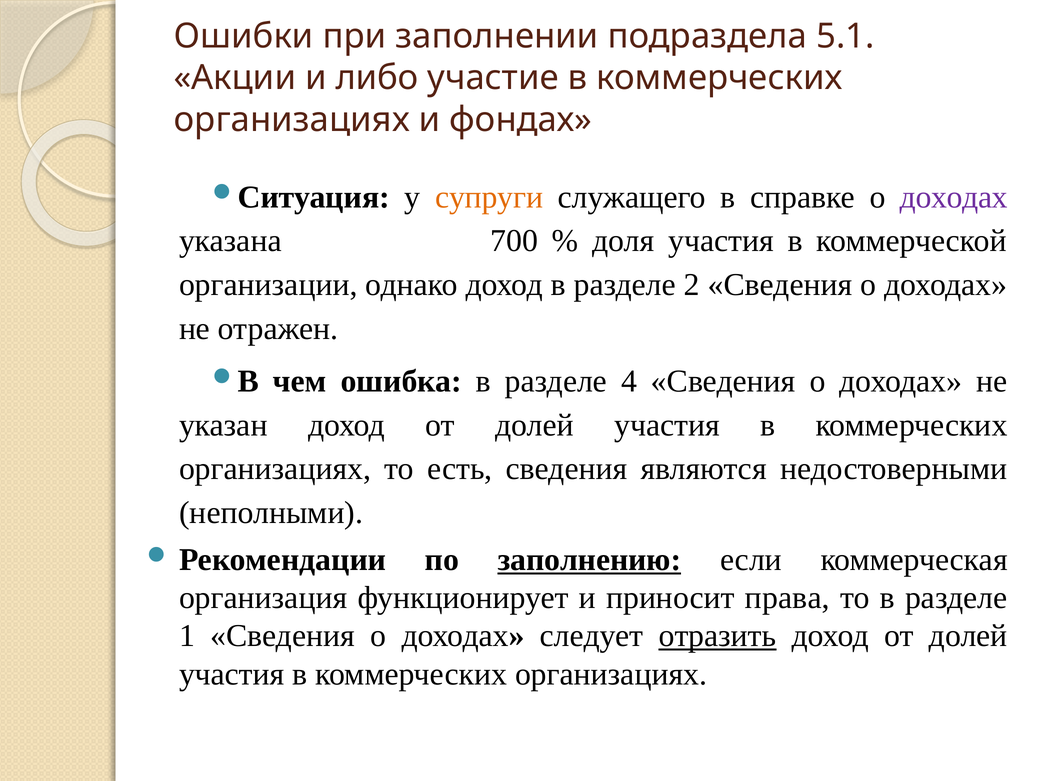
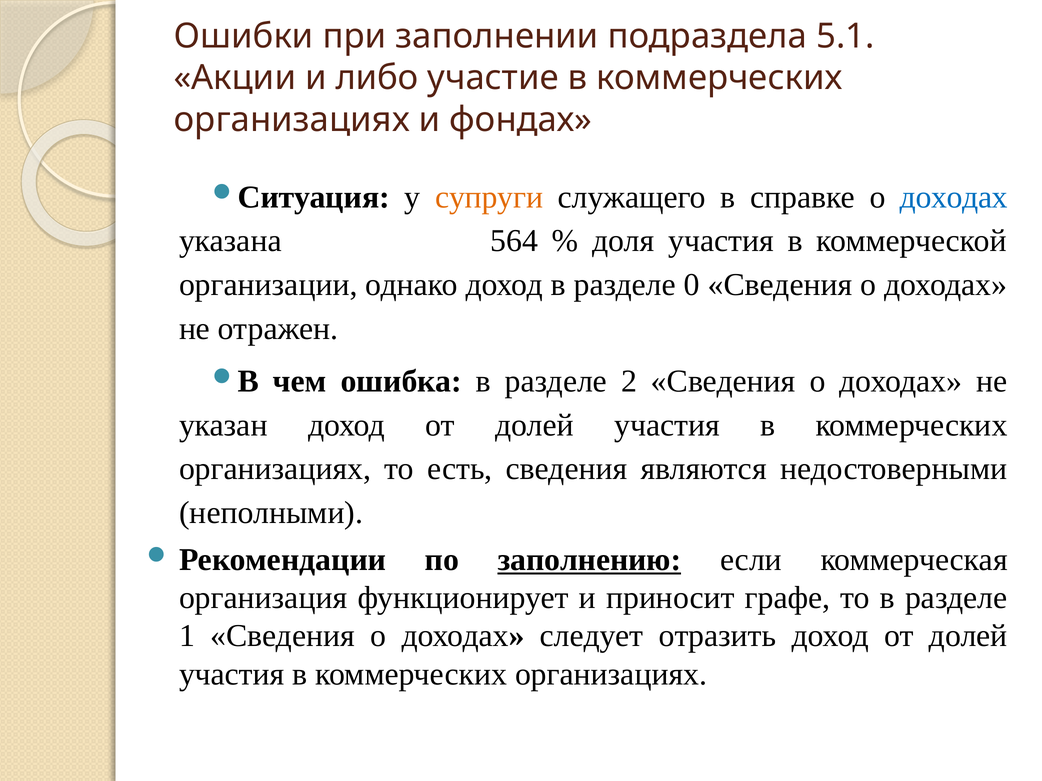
доходах at (954, 197) colour: purple -> blue
700: 700 -> 564
2: 2 -> 0
4: 4 -> 2
права: права -> графе
отразить underline: present -> none
